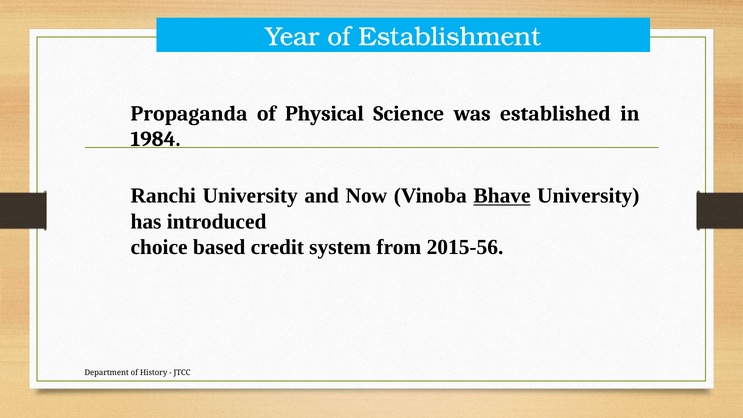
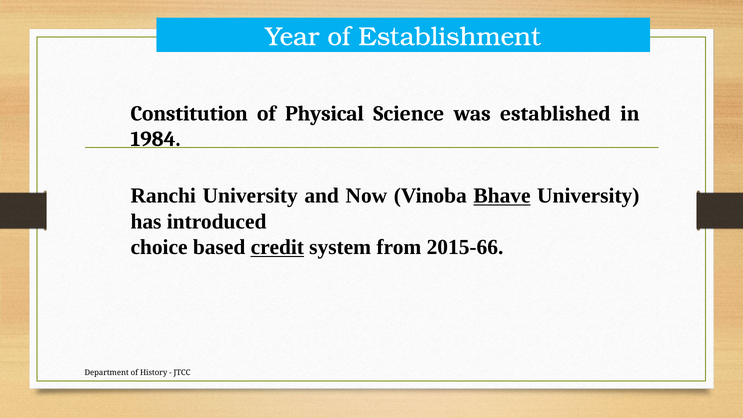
Propaganda: Propaganda -> Constitution
credit underline: none -> present
2015-56: 2015-56 -> 2015-66
